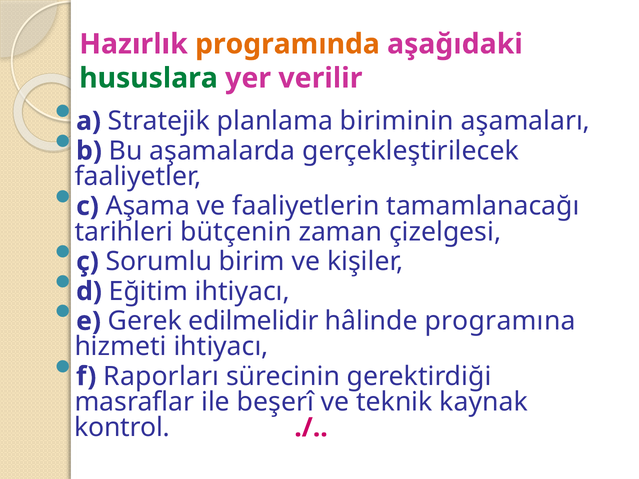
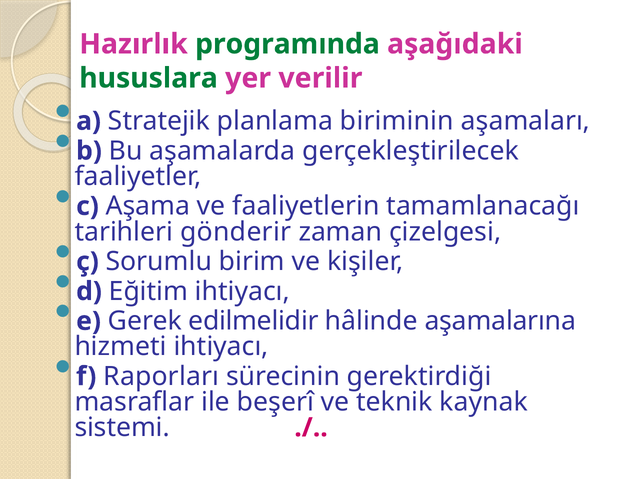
programında colour: orange -> green
bütçenin: bütçenin -> gönderir
programına: programına -> aşamalarına
kontrol: kontrol -> sistemi
